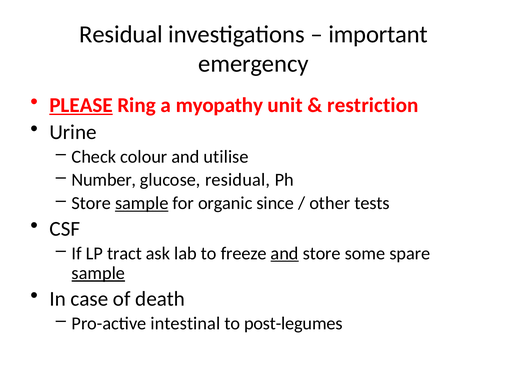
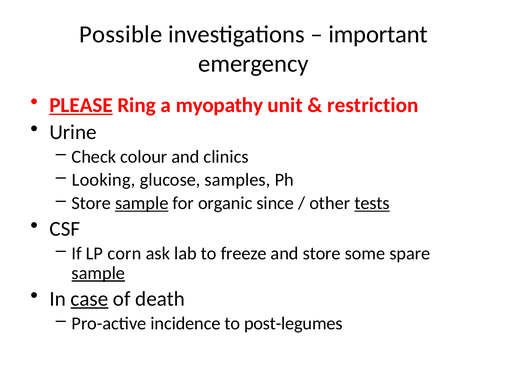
Residual at (121, 34): Residual -> Possible
utilise: utilise -> clinics
Number: Number -> Looking
glucose residual: residual -> samples
tests underline: none -> present
tract: tract -> corn
and at (285, 254) underline: present -> none
case underline: none -> present
intestinal: intestinal -> incidence
